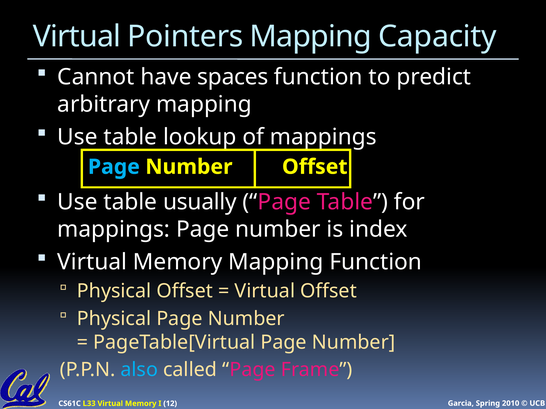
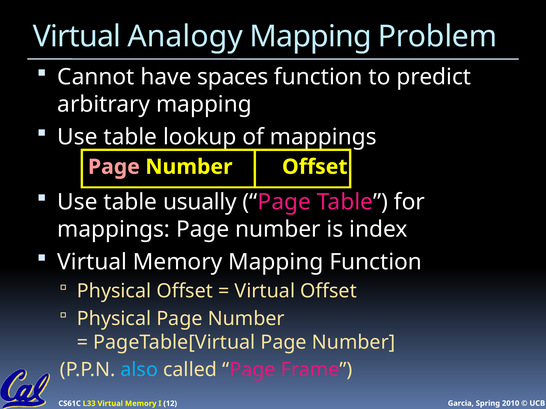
Pointers: Pointers -> Analogy
Capacity: Capacity -> Problem
Page at (114, 167) colour: light blue -> pink
